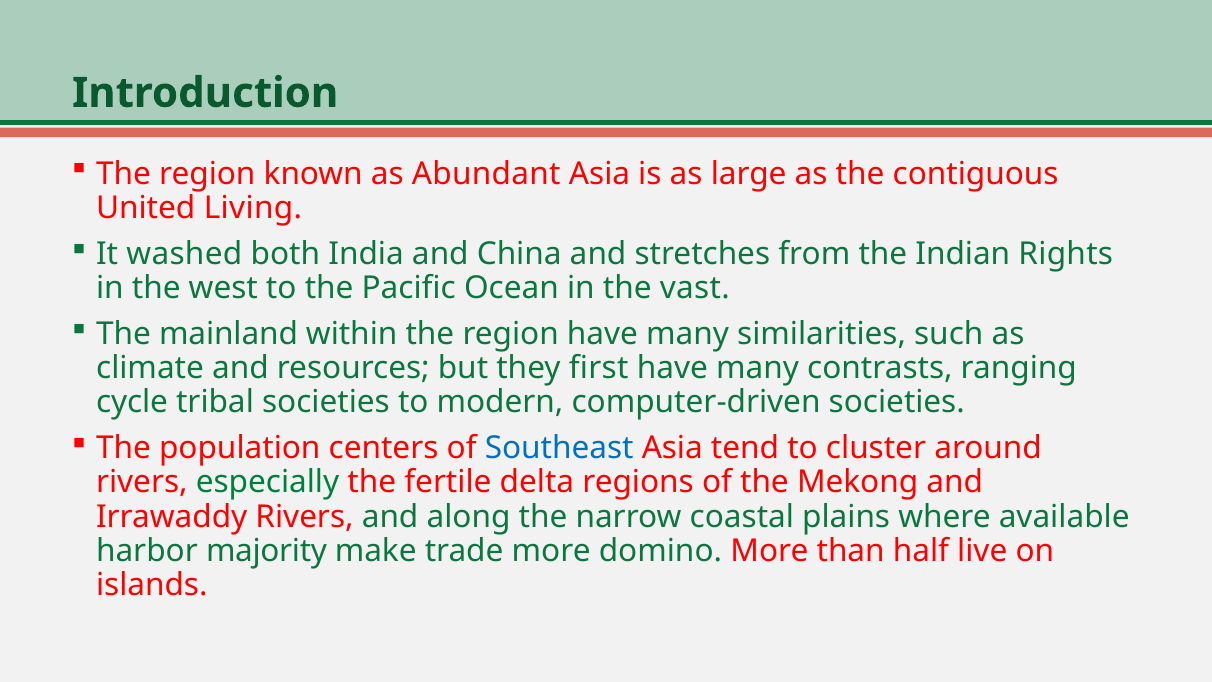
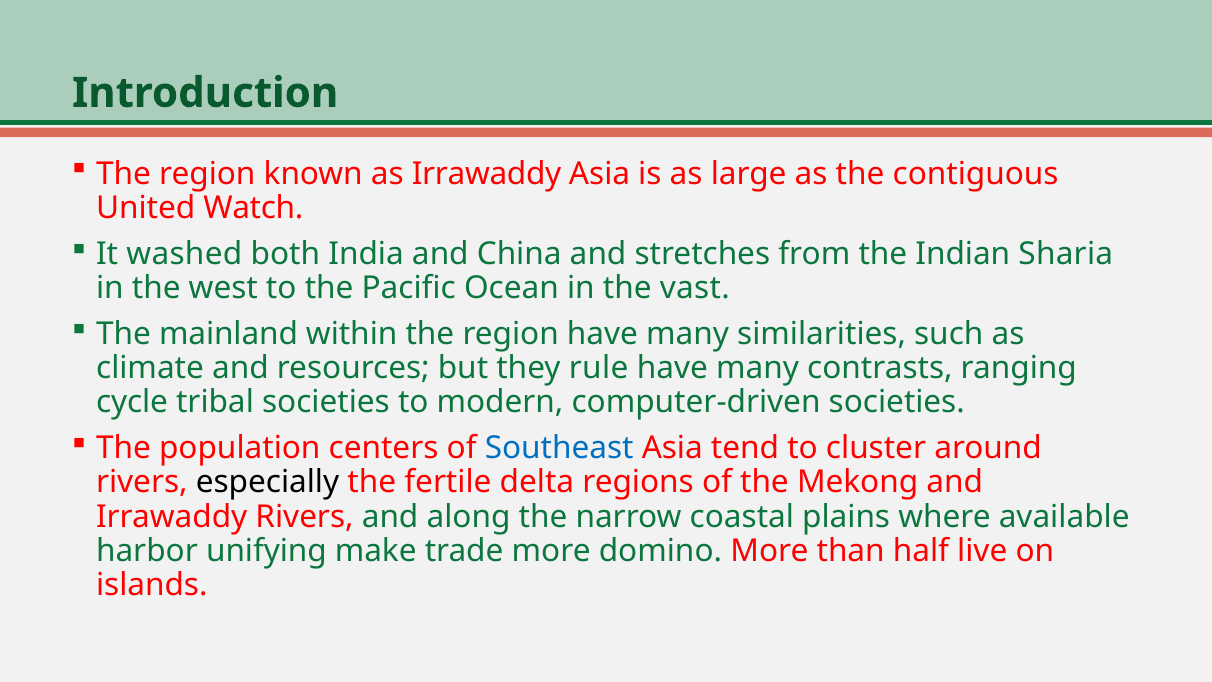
as Abundant: Abundant -> Irrawaddy
Living: Living -> Watch
Rights: Rights -> Sharia
first: first -> rule
especially colour: green -> black
majority: majority -> unifying
